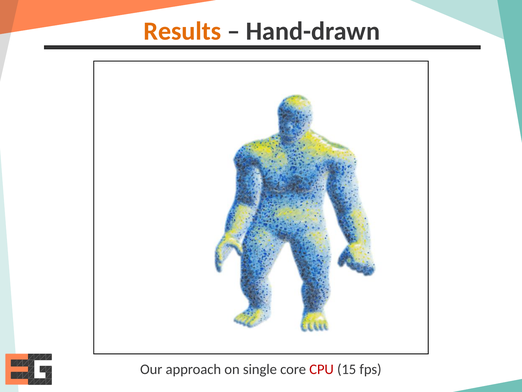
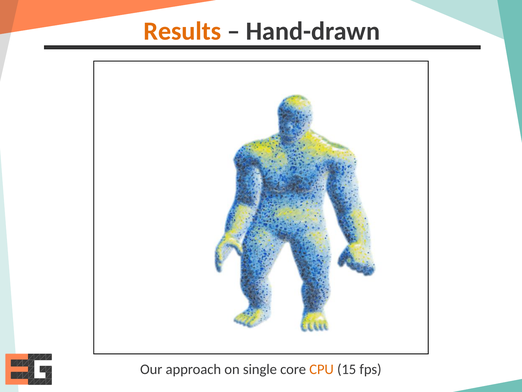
CPU colour: red -> orange
